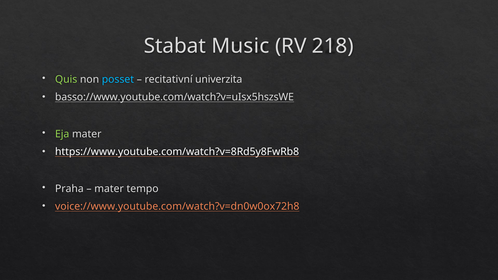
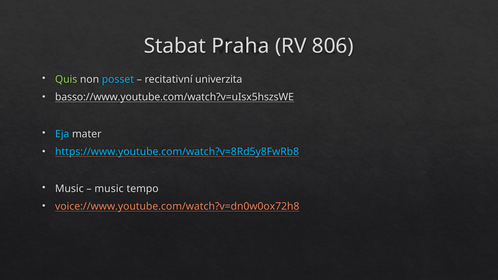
Music: Music -> Praha
218: 218 -> 806
Eja colour: light green -> light blue
https://www.youtube.com/watch?v=8Rd5y8FwRb8 colour: white -> light blue
Praha at (69, 189): Praha -> Music
mater at (109, 189): mater -> music
